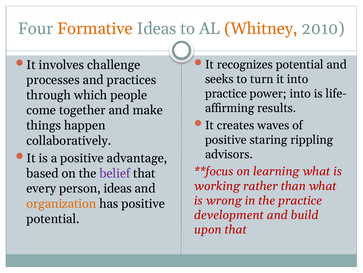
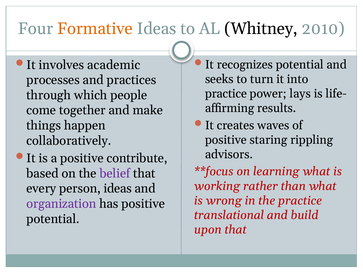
Whitney colour: orange -> black
challenge: challenge -> academic
power into: into -> lays
advantage: advantage -> contribute
organization colour: orange -> purple
development: development -> translational
